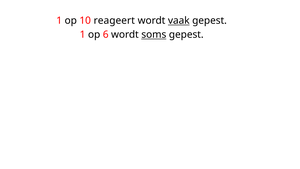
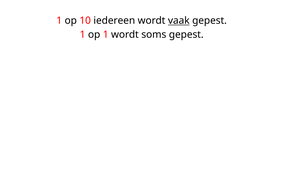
reageert: reageert -> iedereen
op 6: 6 -> 1
soms underline: present -> none
